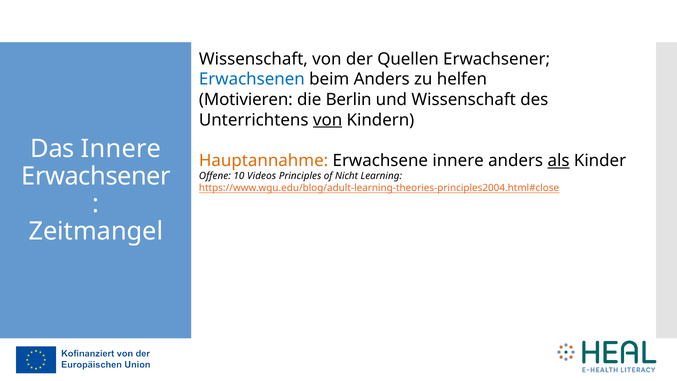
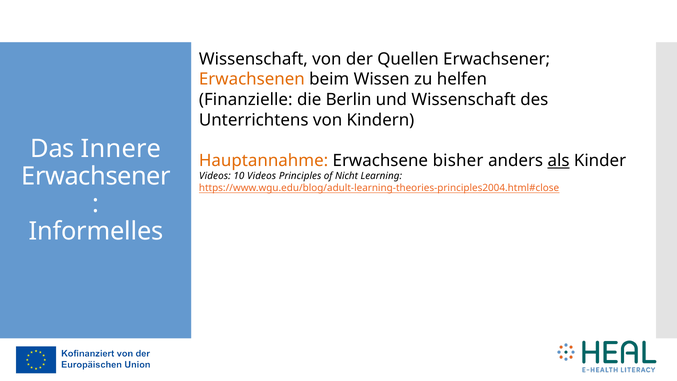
Erwachsenen colour: blue -> orange
beim Anders: Anders -> Wissen
Motivieren: Motivieren -> Finanzielle
von at (328, 120) underline: present -> none
Erwachsene innere: innere -> bisher
Offene at (215, 176): Offene -> Videos
Zeitmangel: Zeitmangel -> Informelles
